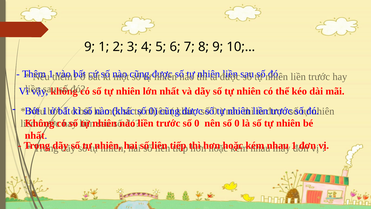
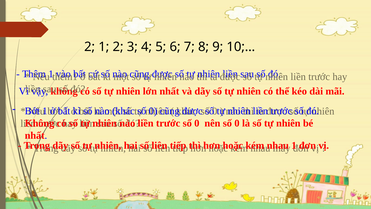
9 at (90, 47): 9 -> 2
